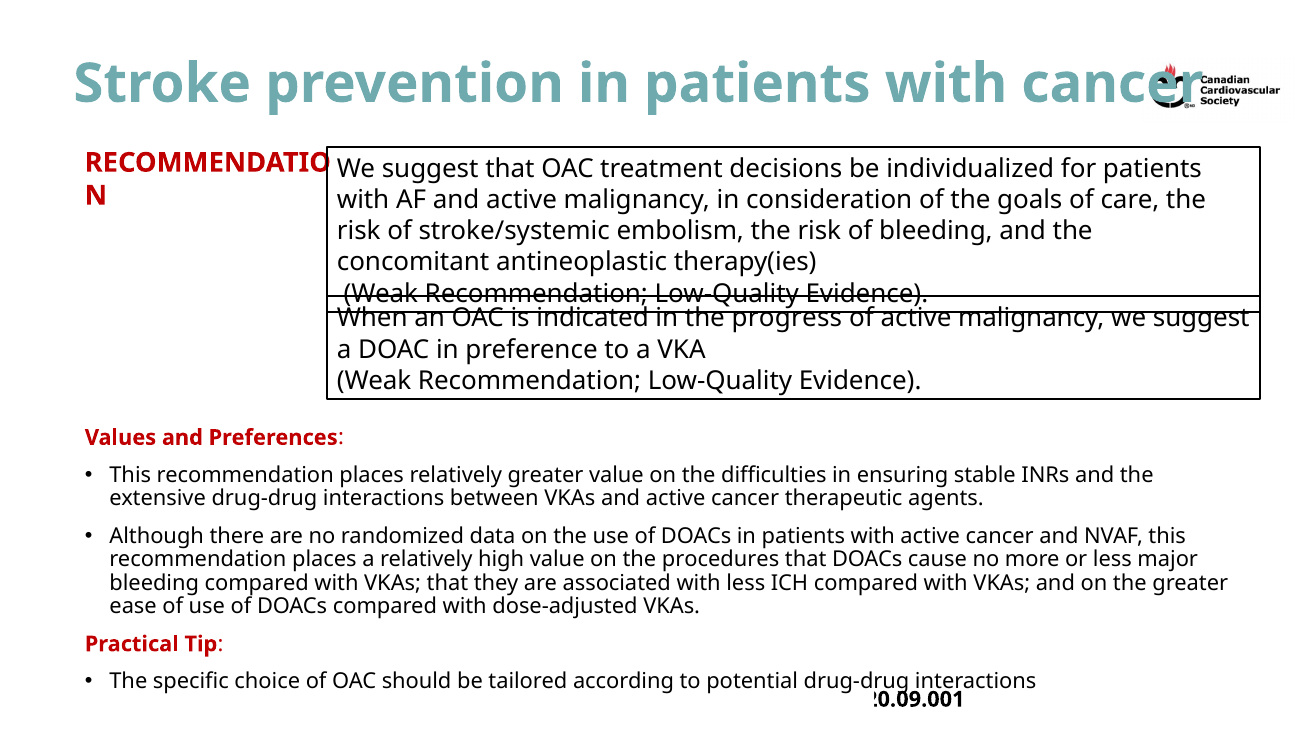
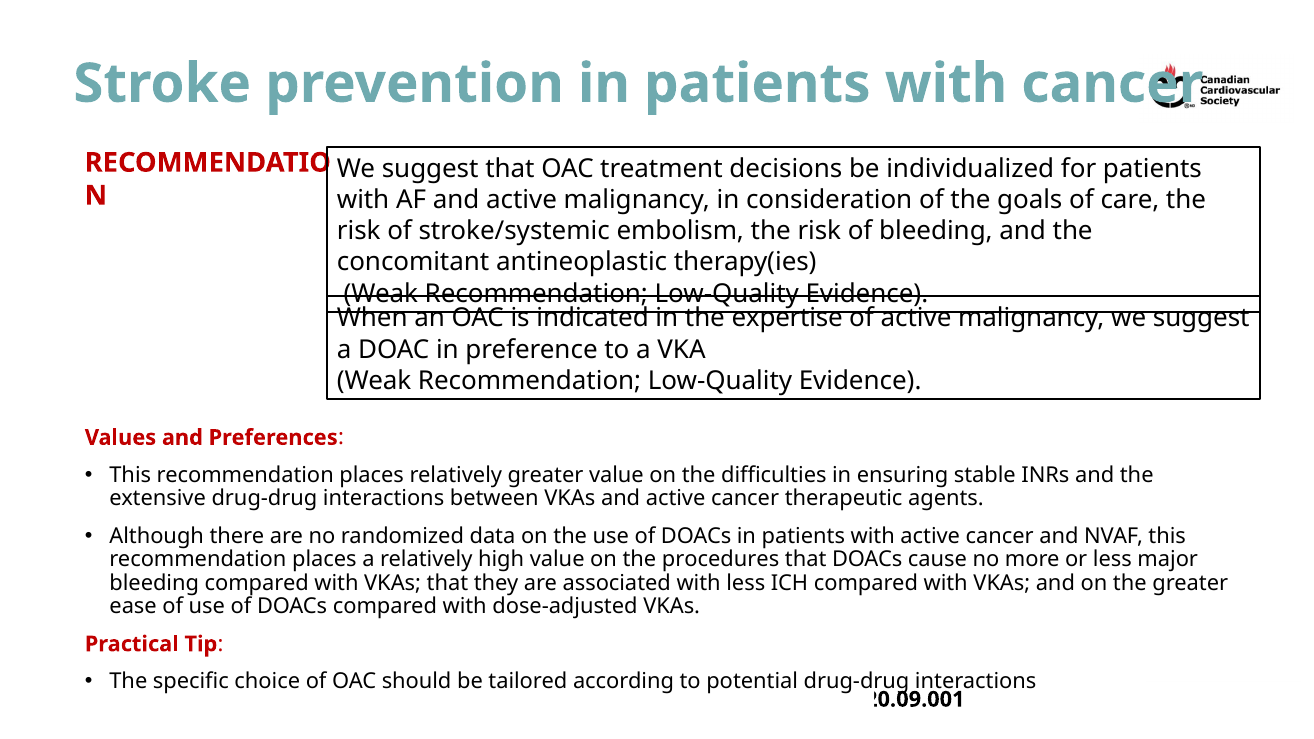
progress: progress -> expertise
